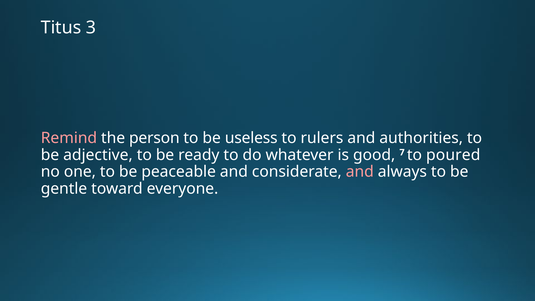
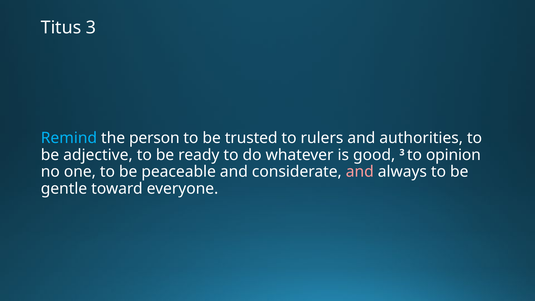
Remind colour: pink -> light blue
useless: useless -> trusted
good 7: 7 -> 3
poured: poured -> opinion
